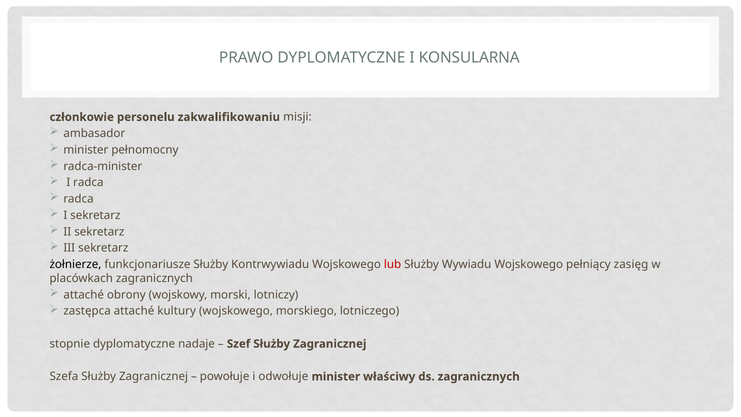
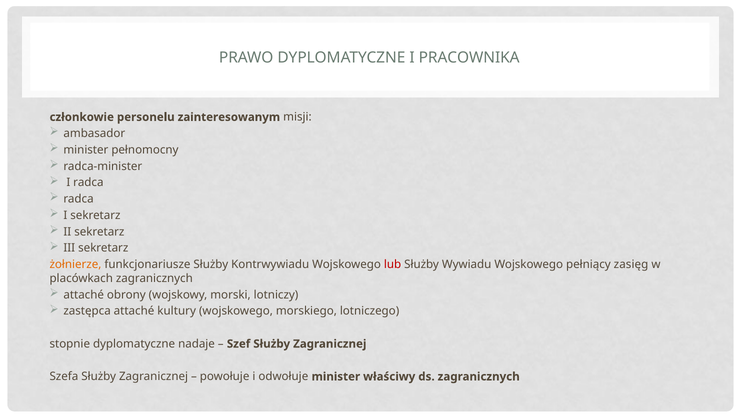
KONSULARNA: KONSULARNA -> PRACOWNIKA
zakwalifikowaniu: zakwalifikowaniu -> zainteresowanym
żołnierze colour: black -> orange
